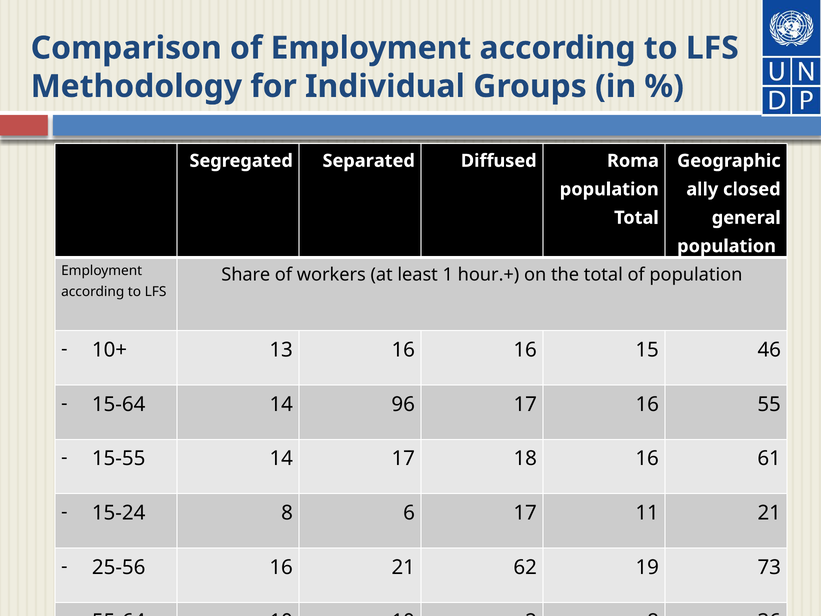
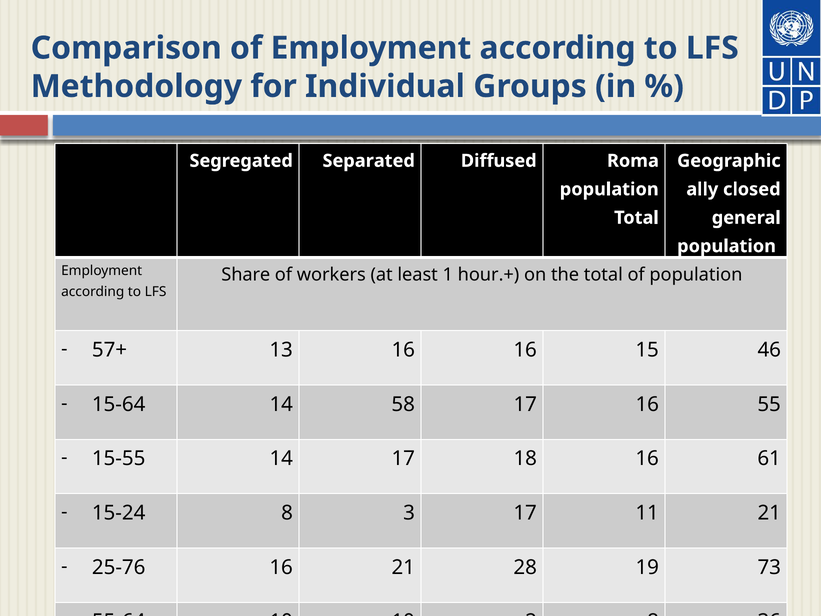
10+: 10+ -> 57+
96: 96 -> 58
6: 6 -> 3
25-56: 25-56 -> 25-76
62: 62 -> 28
